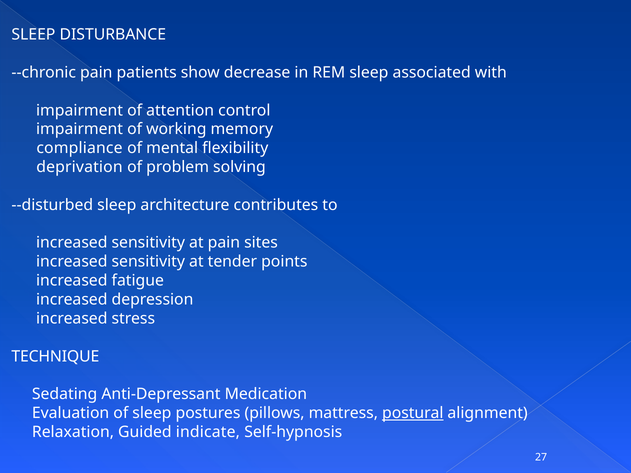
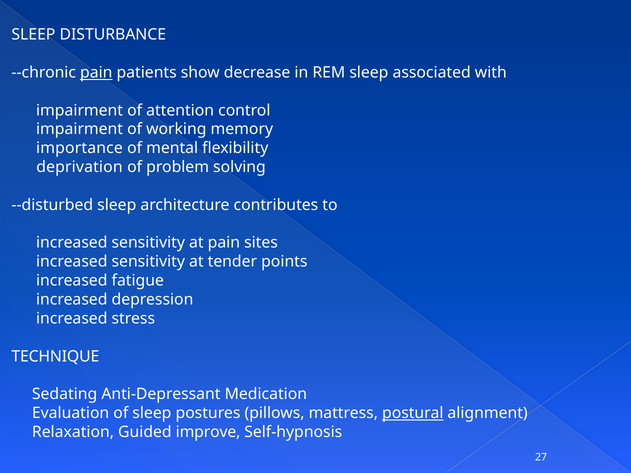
pain at (96, 73) underline: none -> present
compliance: compliance -> importance
indicate: indicate -> improve
